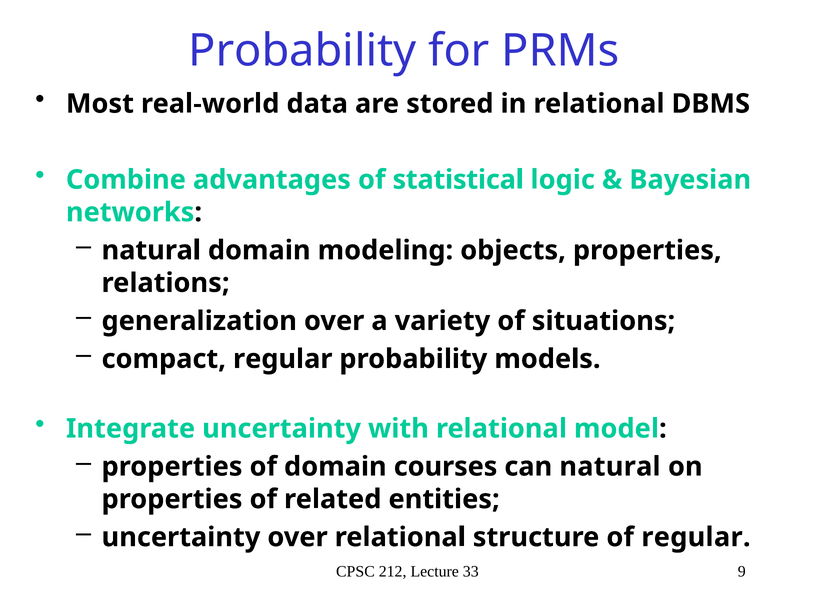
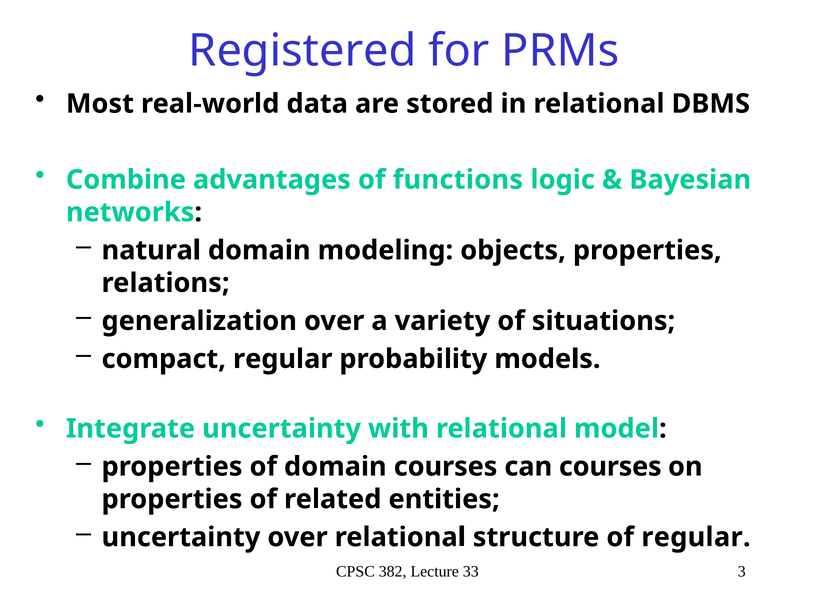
Probability at (302, 51): Probability -> Registered
statistical: statistical -> functions
can natural: natural -> courses
212: 212 -> 382
9: 9 -> 3
